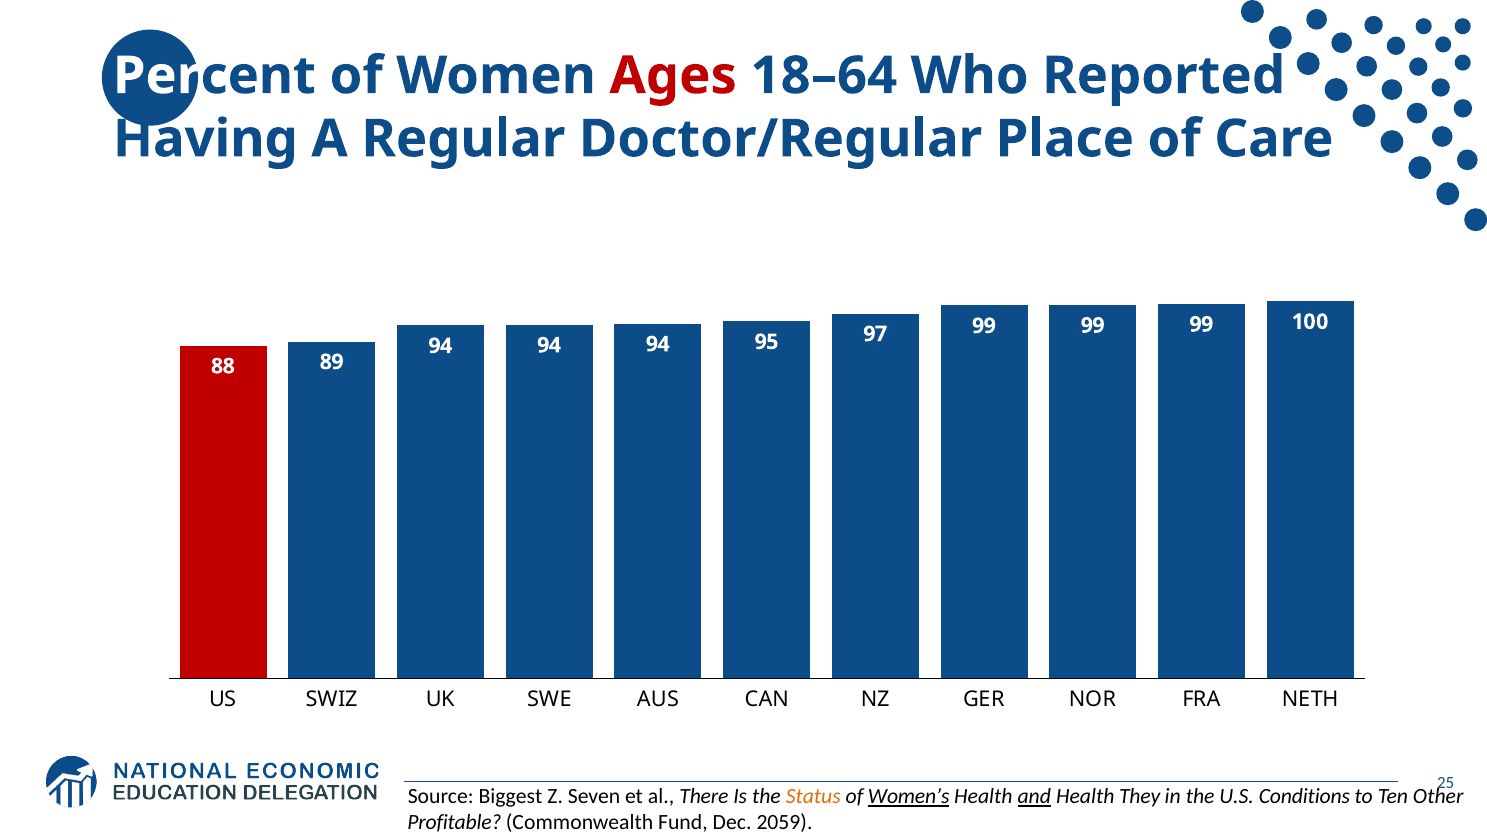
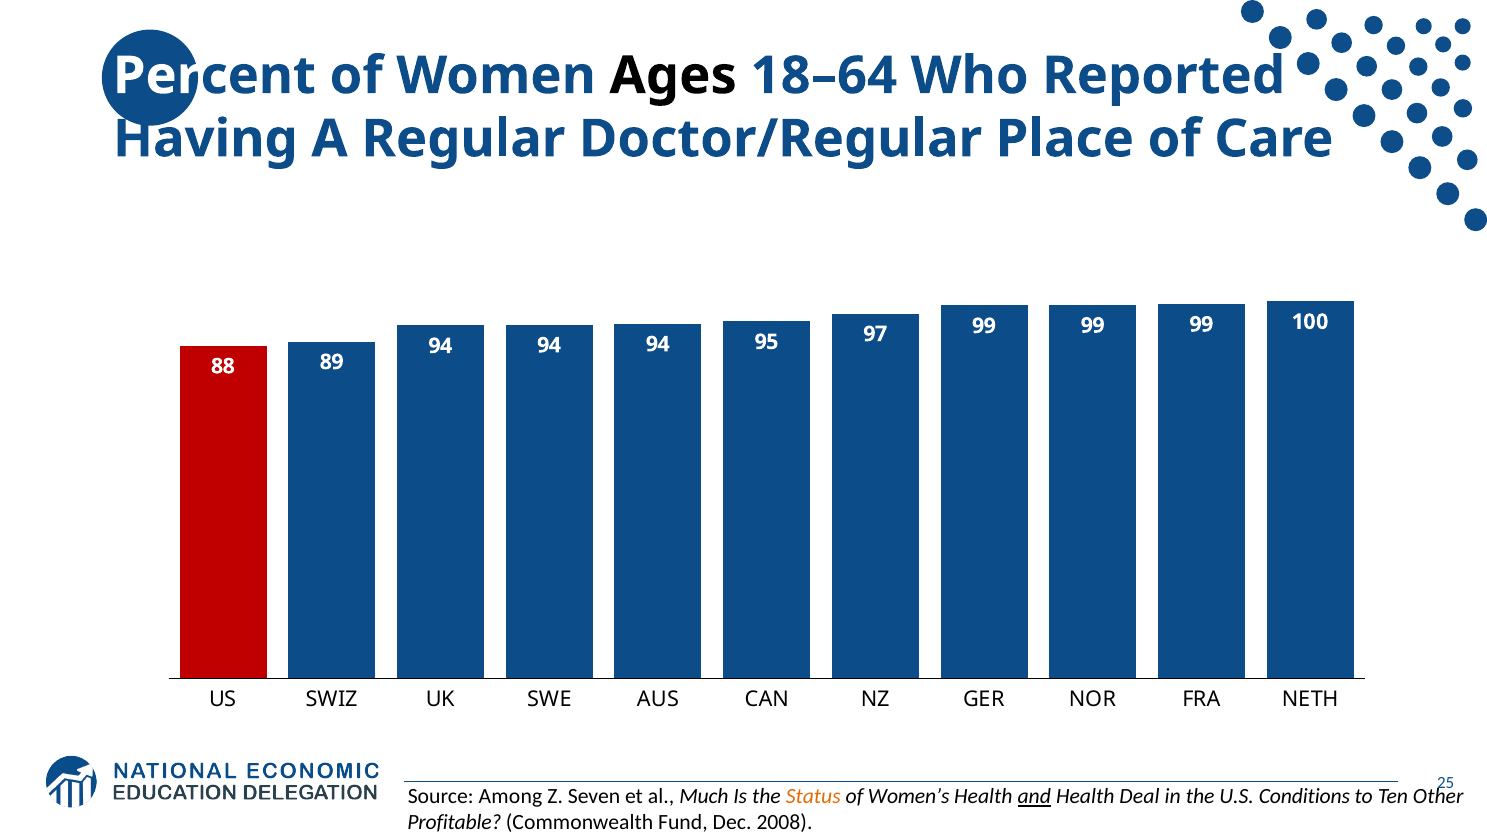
Ages colour: red -> black
Biggest: Biggest -> Among
There: There -> Much
Women’s underline: present -> none
They: They -> Deal
2059: 2059 -> 2008
